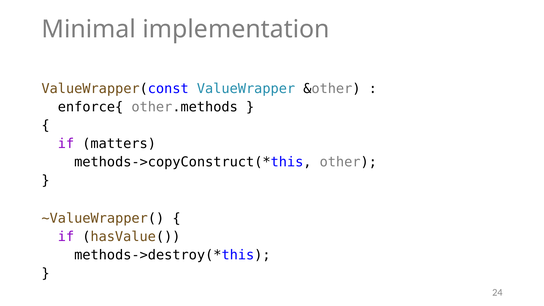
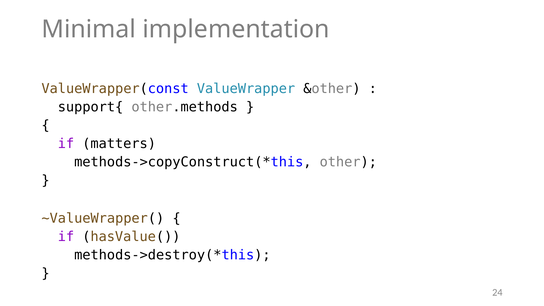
enforce{: enforce{ -> support{
